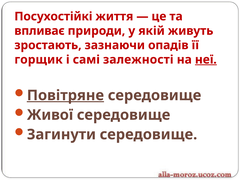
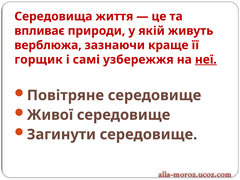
Посухостійкі: Посухостійкі -> Середовища
зростають: зростають -> верблюжа
опадів: опадів -> краще
залежності: залежності -> узбережжя
Повітряне underline: present -> none
